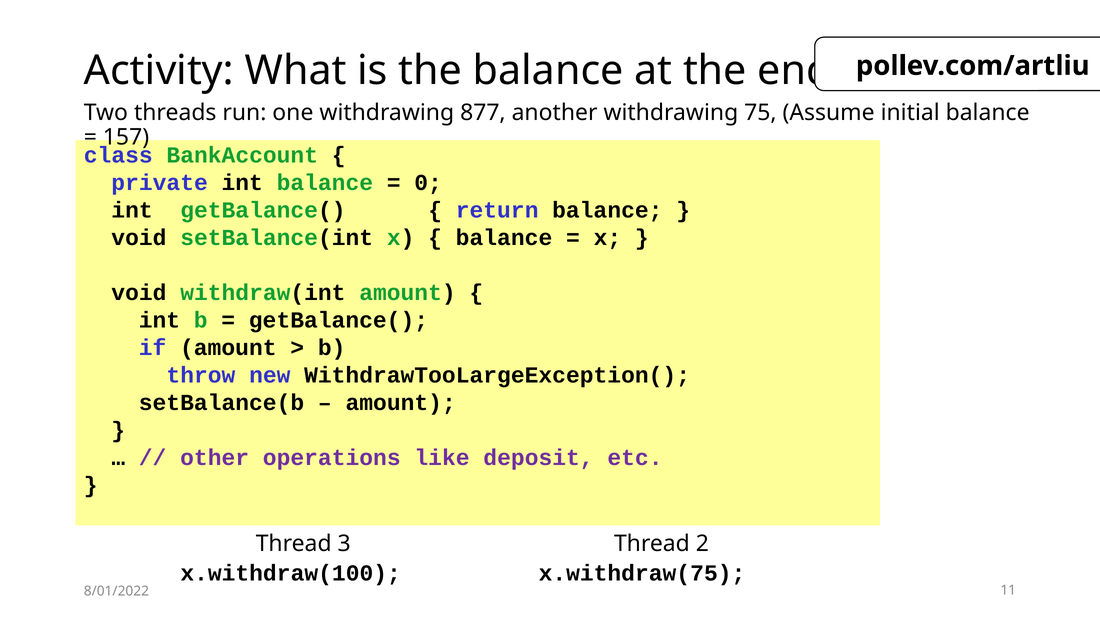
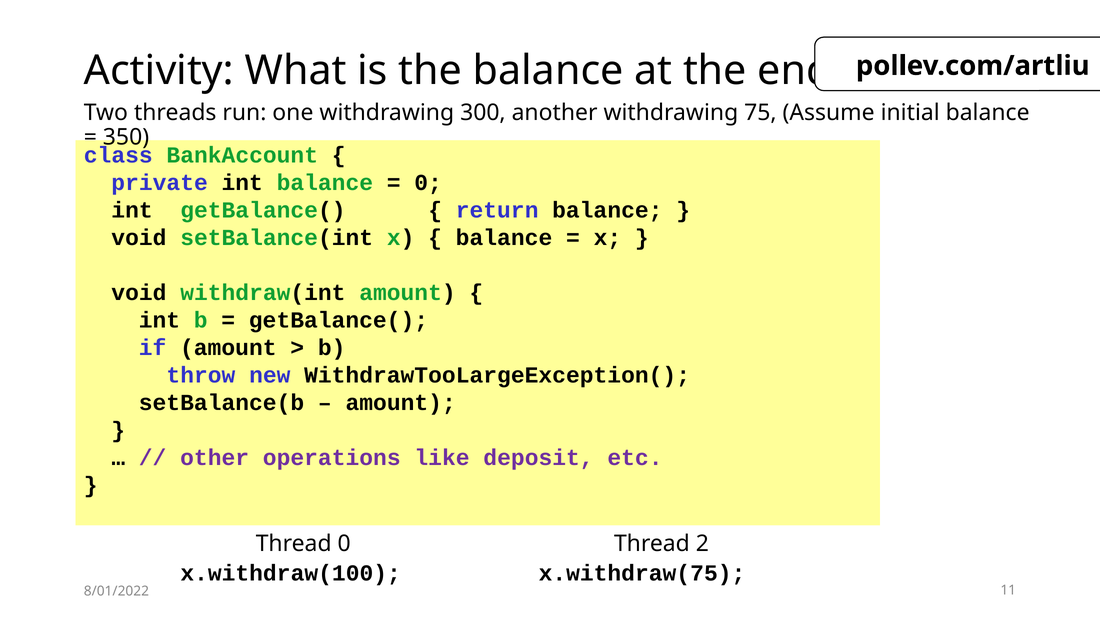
877: 877 -> 300
157: 157 -> 350
Thread 3: 3 -> 0
